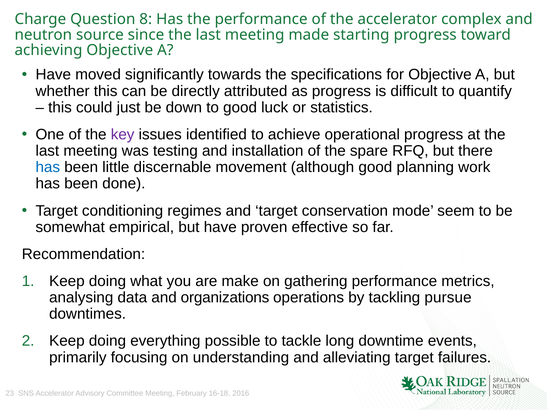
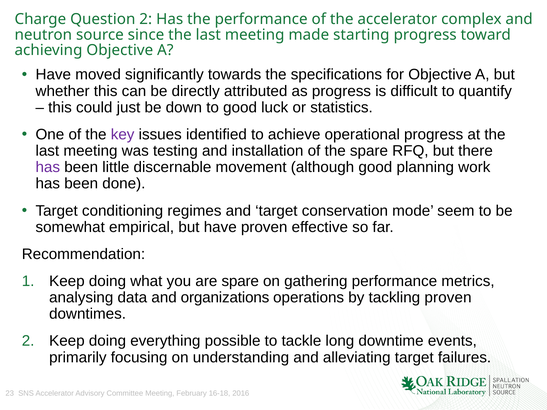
Question 8: 8 -> 2
has at (48, 167) colour: blue -> purple
are make: make -> spare
tackling pursue: pursue -> proven
